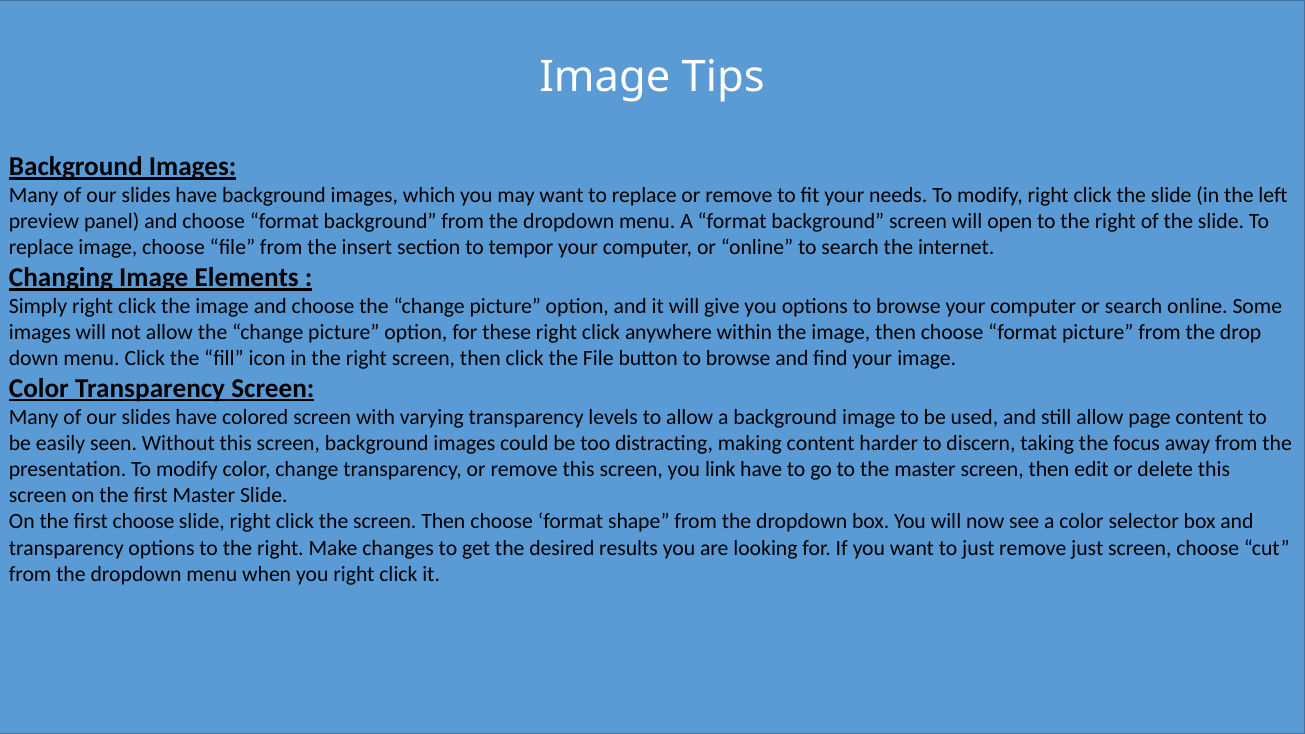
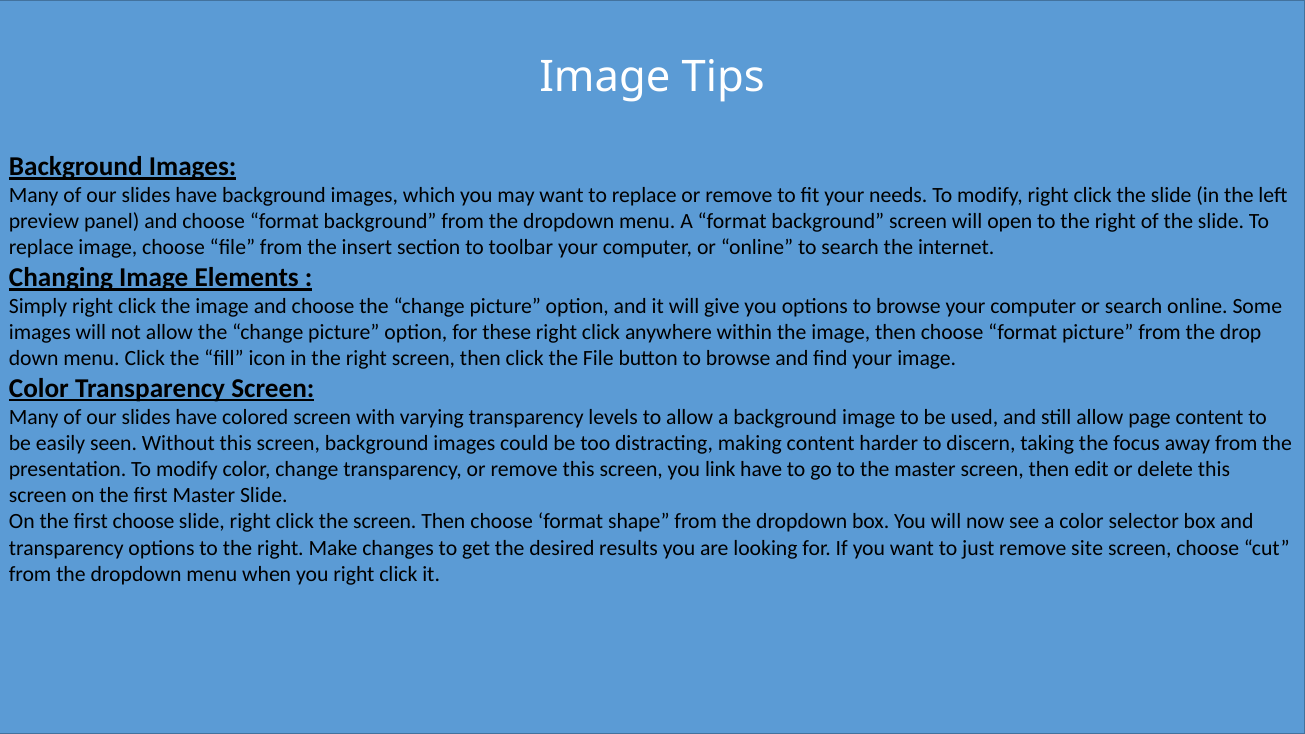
tempor: tempor -> toolbar
remove just: just -> site
